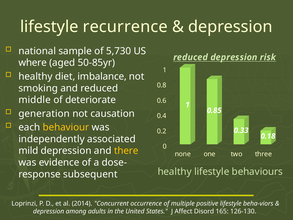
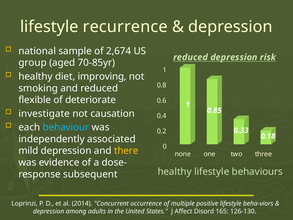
5,730: 5,730 -> 2,674
where: where -> group
50-85yr: 50-85yr -> 70-85yr
imbalance: imbalance -> improving
middle: middle -> flexible
generation: generation -> investigate
behaviour colour: yellow -> light blue
